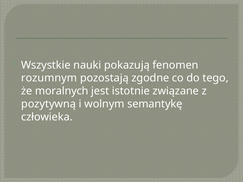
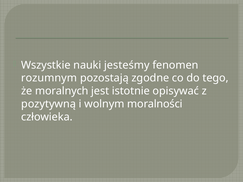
pokazują: pokazują -> jesteśmy
związane: związane -> opisywać
semantykę: semantykę -> moralności
